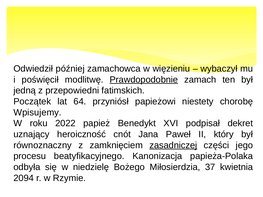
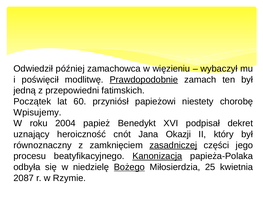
64: 64 -> 60
2022: 2022 -> 2004
Paweł: Paweł -> Okazji
Kanonizacja underline: none -> present
Bożego underline: none -> present
37: 37 -> 25
2094: 2094 -> 2087
